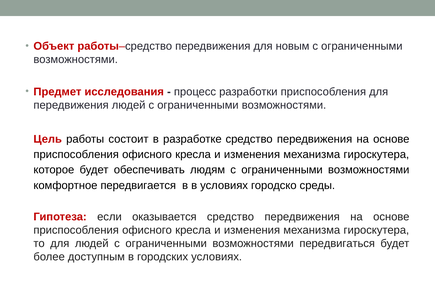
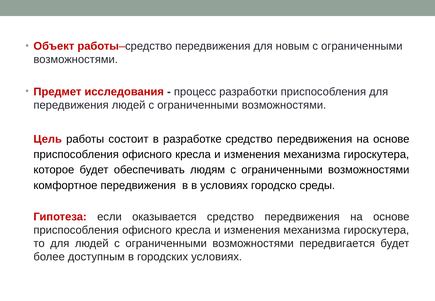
комфортное передвигается: передвигается -> передвижения
передвигаться: передвигаться -> передвигается
